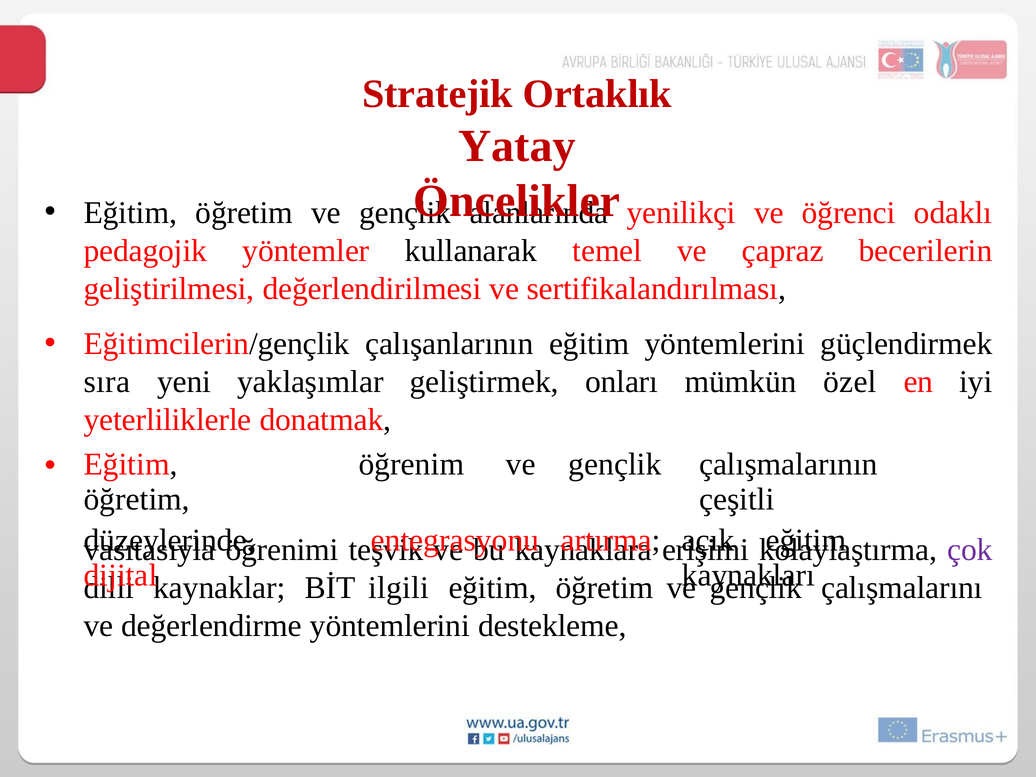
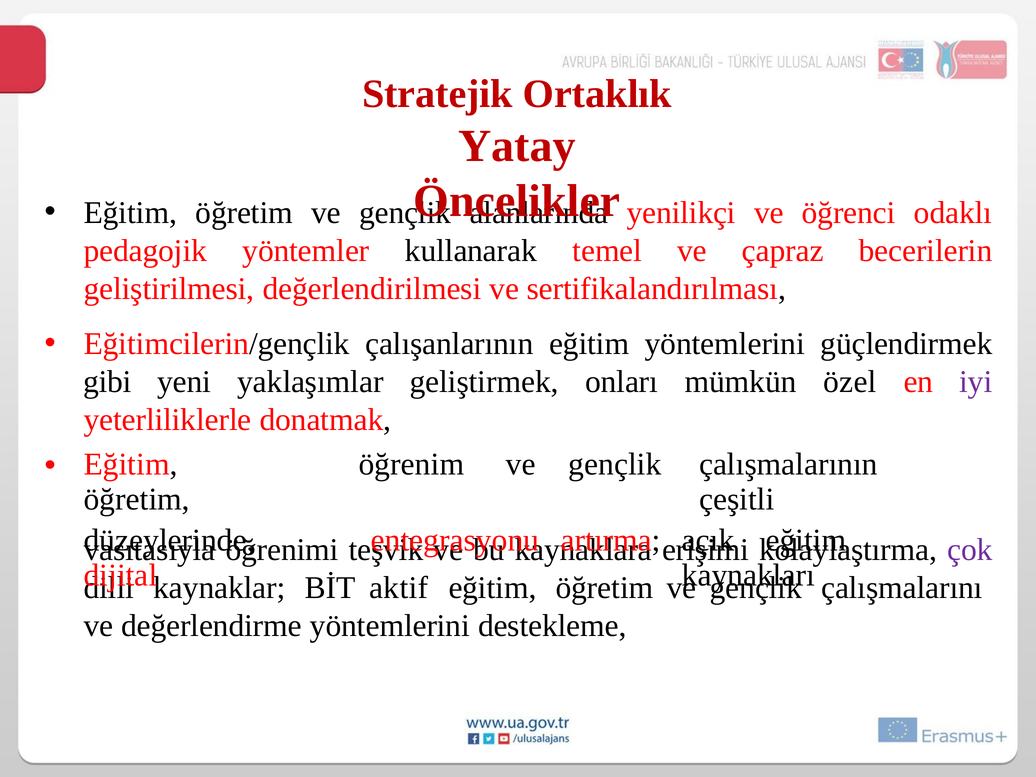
sıra: sıra -> gibi
iyi colour: black -> purple
ilgili: ilgili -> aktif
